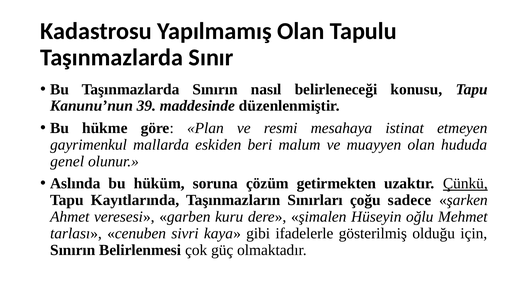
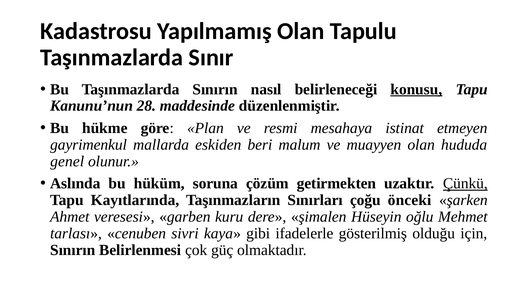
konusu underline: none -> present
39: 39 -> 28
sadece: sadece -> önceki
